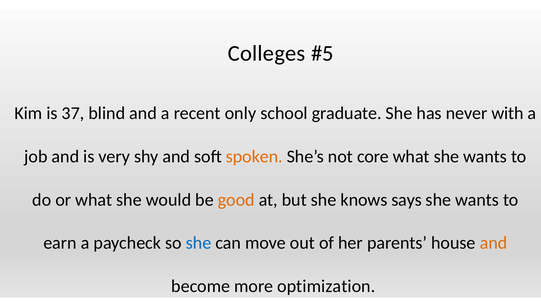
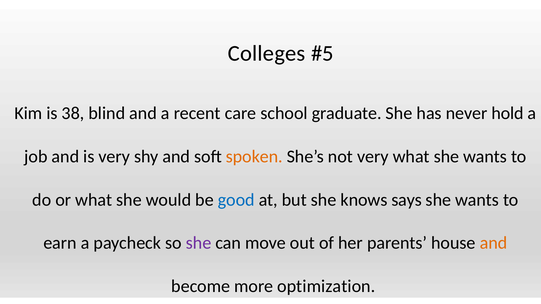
37: 37 -> 38
only: only -> care
with: with -> hold
not core: core -> very
good colour: orange -> blue
she at (199, 243) colour: blue -> purple
